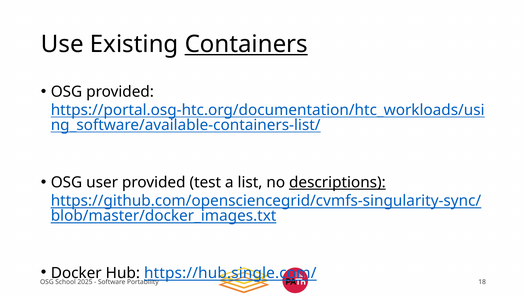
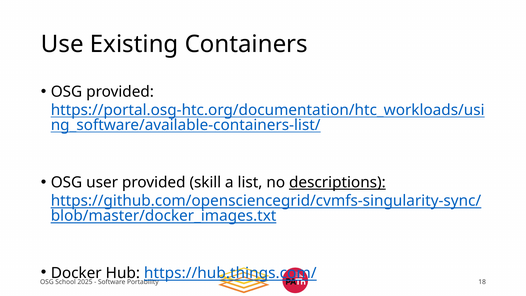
Containers underline: present -> none
test: test -> skill
https://hub.single.com/: https://hub.single.com/ -> https://hub.things.com/
